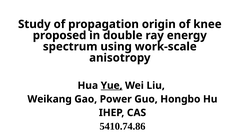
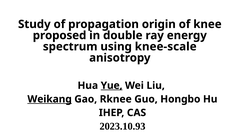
work-scale: work-scale -> knee-scale
Weikang underline: none -> present
Power: Power -> Rknee
5410.74.86: 5410.74.86 -> 2023.10.93
